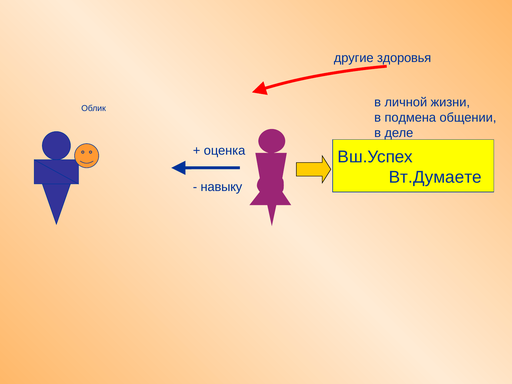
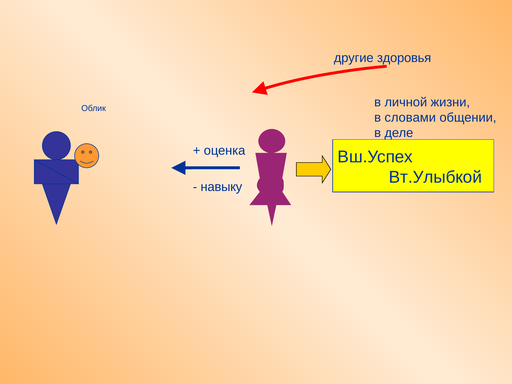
подмена: подмена -> словами
Вт.Думаете: Вт.Думаете -> Вт.Улыбкой
